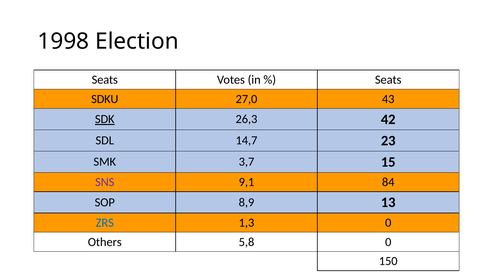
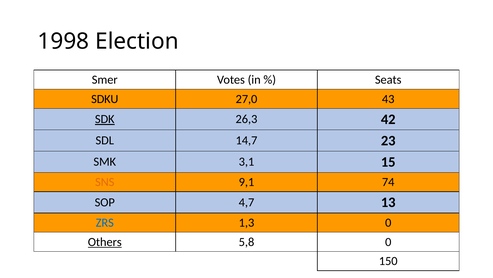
Seats at (105, 80): Seats -> Smer
3,7: 3,7 -> 3,1
SNS colour: purple -> orange
84: 84 -> 74
8,9: 8,9 -> 4,7
Others underline: none -> present
